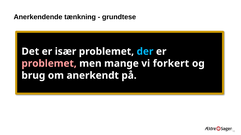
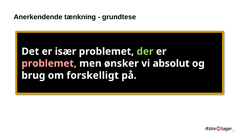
der colour: light blue -> light green
mange: mange -> ønsker
forkert: forkert -> absolut
anerkendt: anerkendt -> forskelligt
